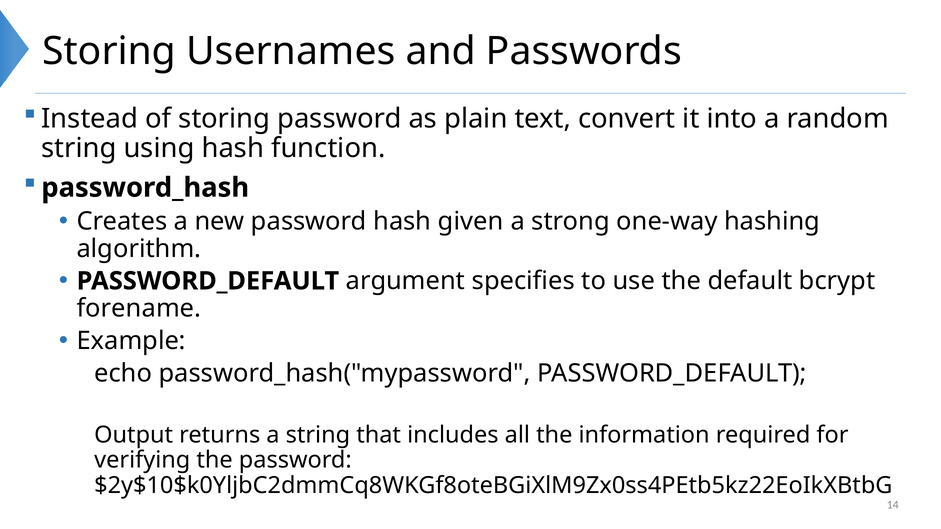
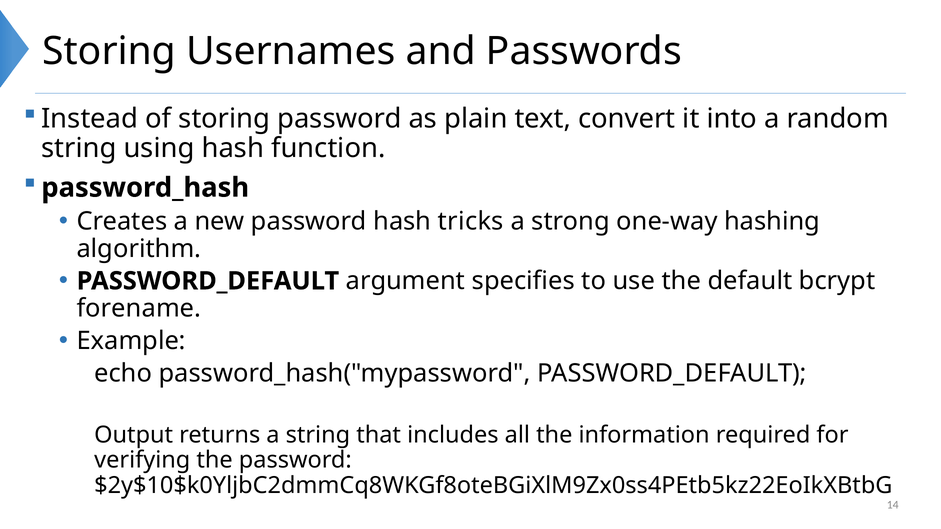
given: given -> tricks
